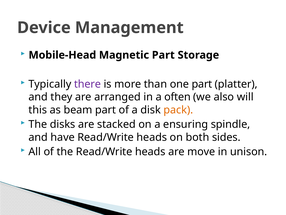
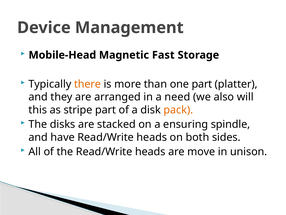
Magnetic Part: Part -> Fast
there colour: purple -> orange
often: often -> need
beam: beam -> stripe
